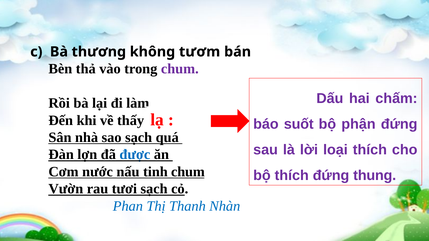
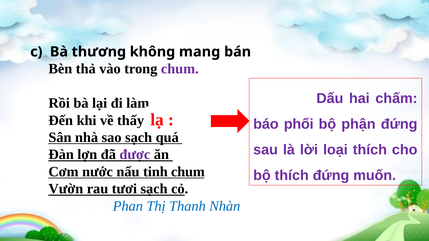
tươm: tươm -> mang
suốt: suốt -> phối
được colour: blue -> purple
thung: thung -> muốn
